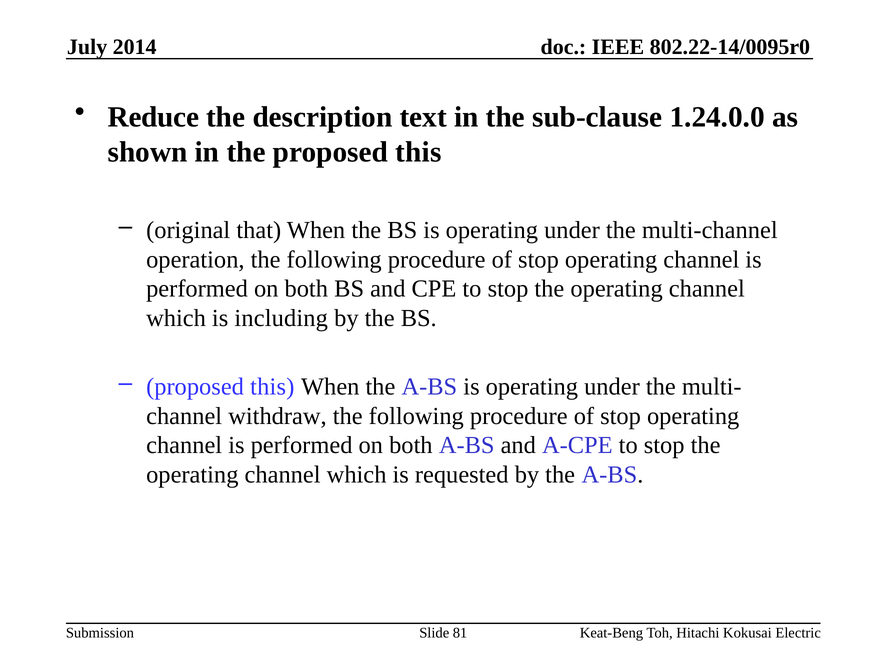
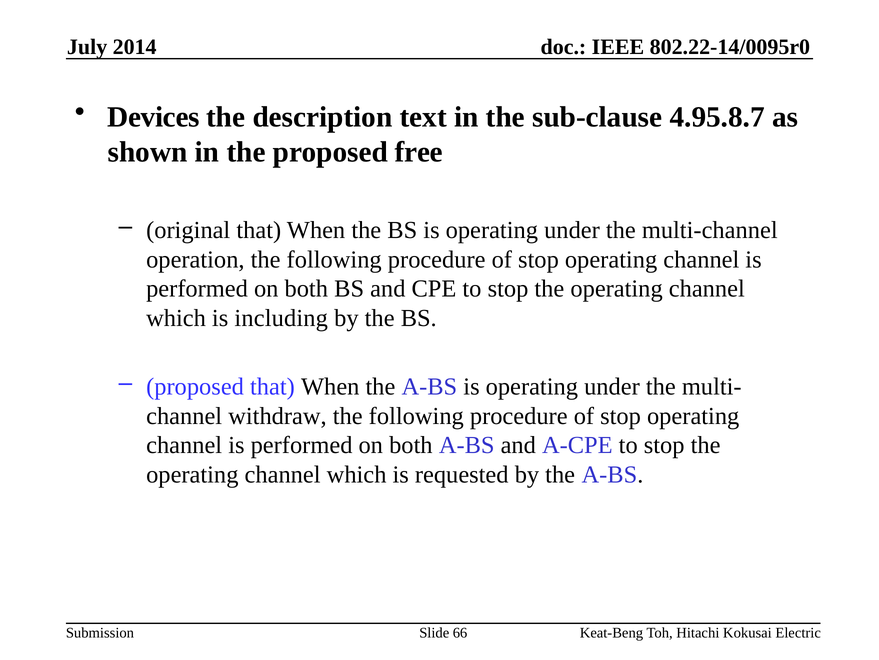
Reduce: Reduce -> Devices
1.24.0.0: 1.24.0.0 -> 4.95.8.7
the proposed this: this -> free
this at (272, 386): this -> that
81: 81 -> 66
